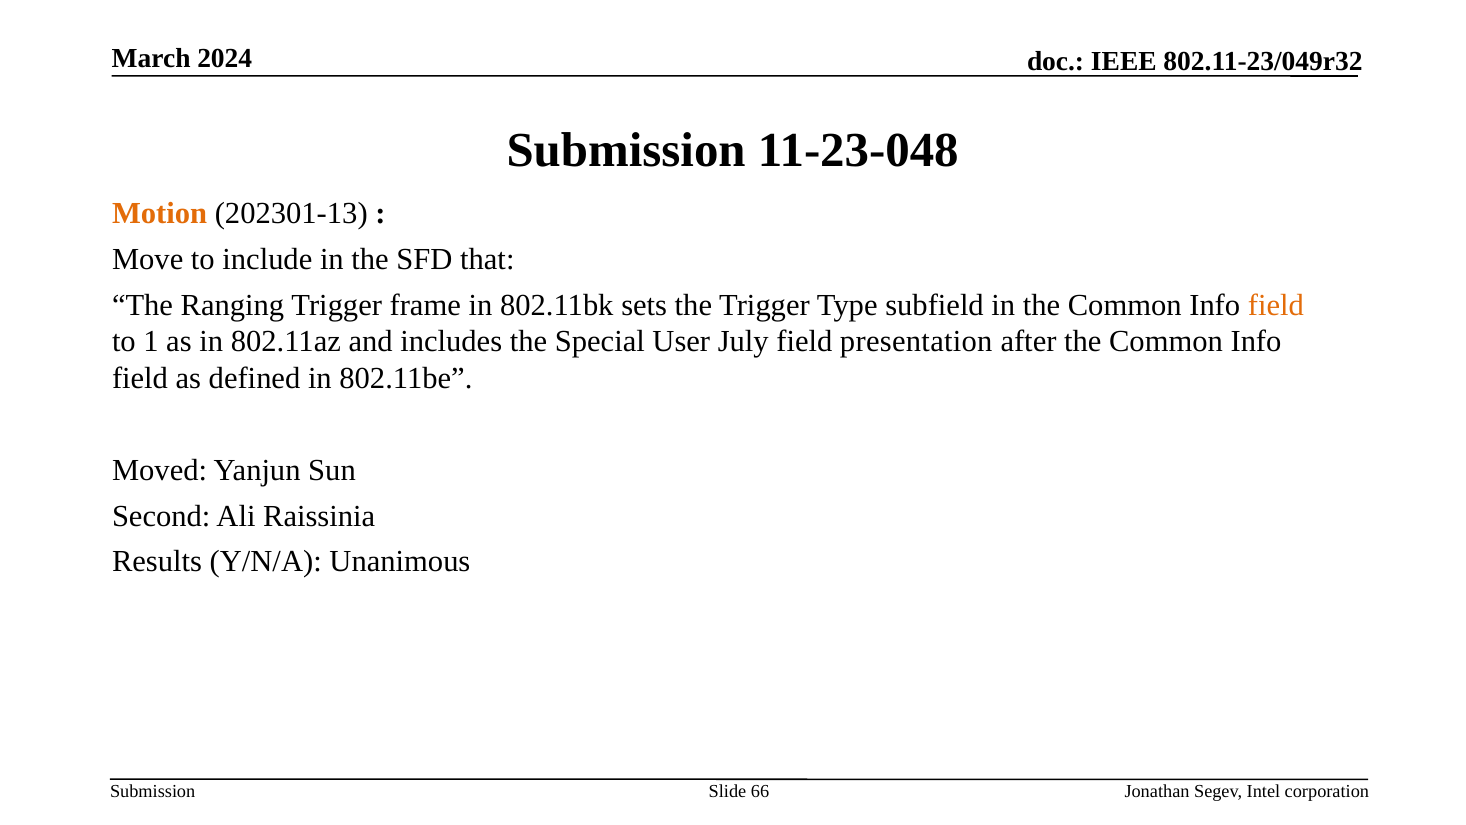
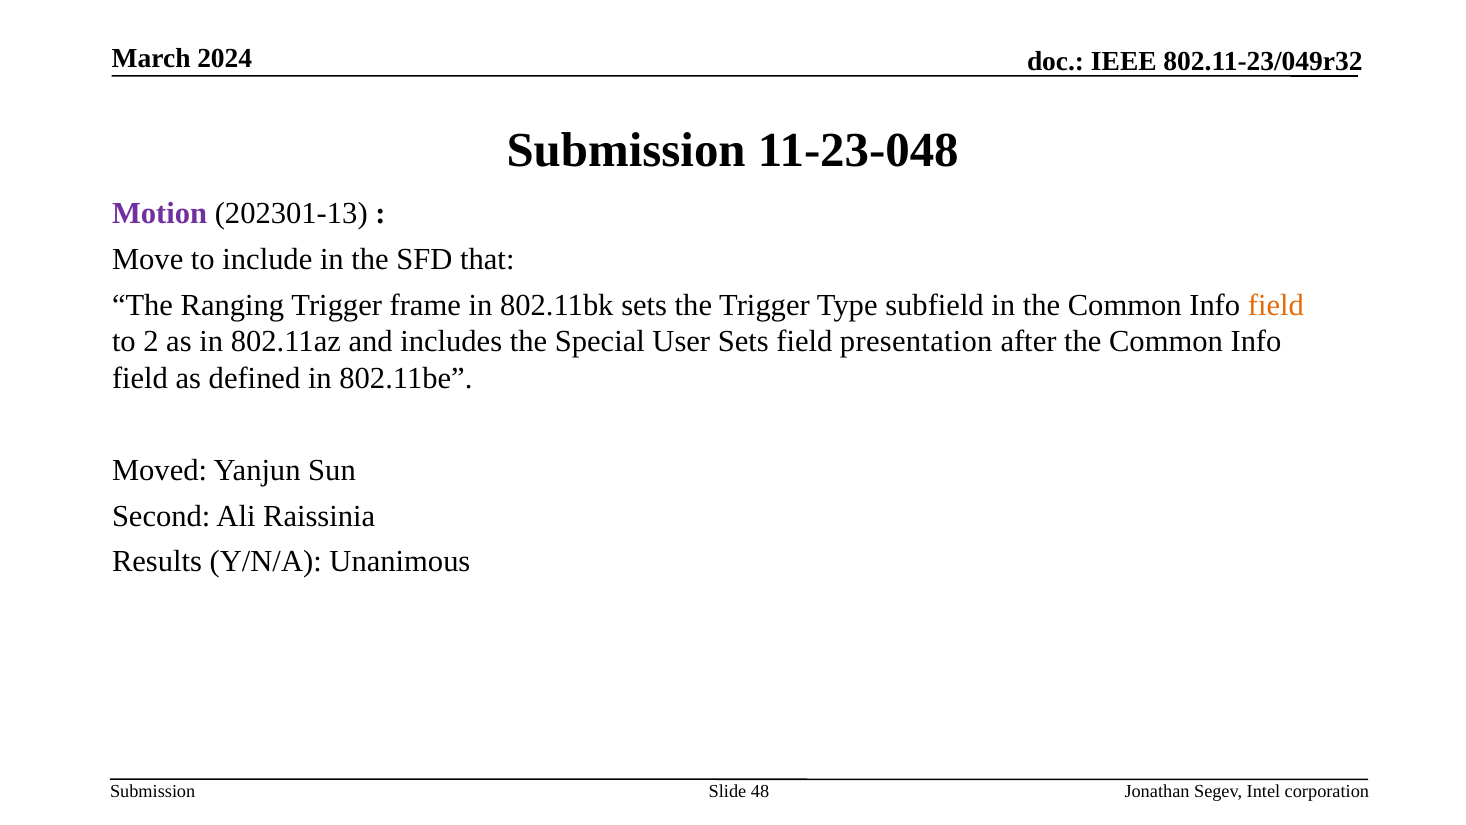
Motion colour: orange -> purple
1: 1 -> 2
User July: July -> Sets
66: 66 -> 48
